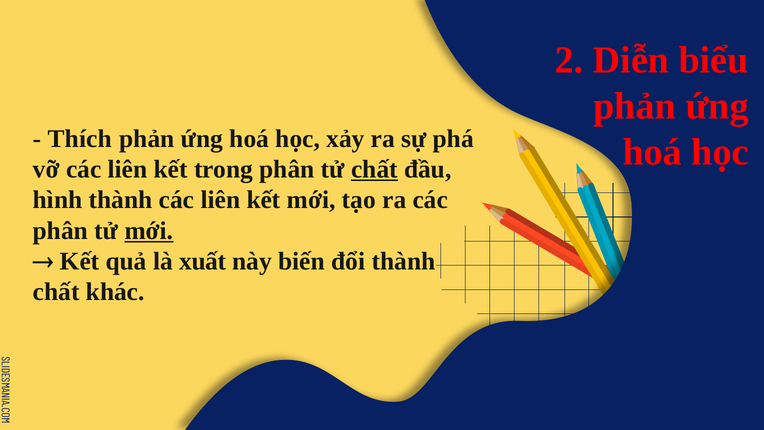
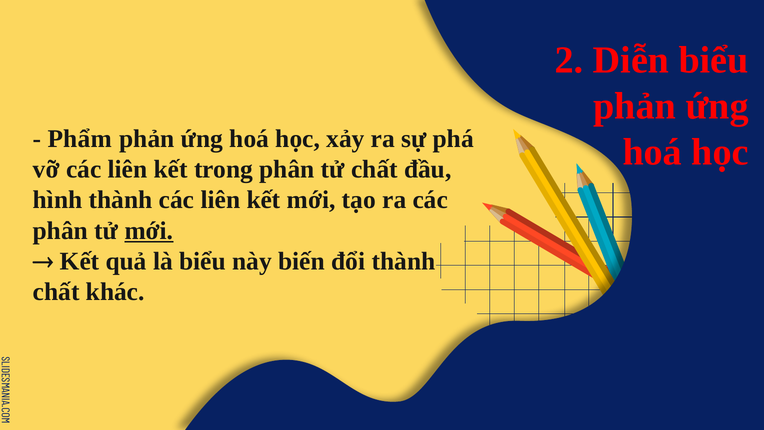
Thích: Thích -> Phẩm
chất at (374, 169) underline: present -> none
là xuất: xuất -> biểu
